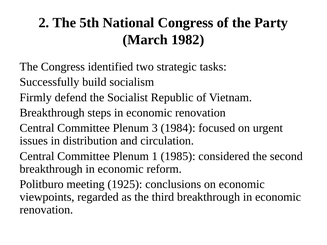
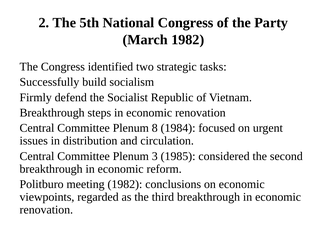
3: 3 -> 8
1: 1 -> 3
meeting 1925: 1925 -> 1982
